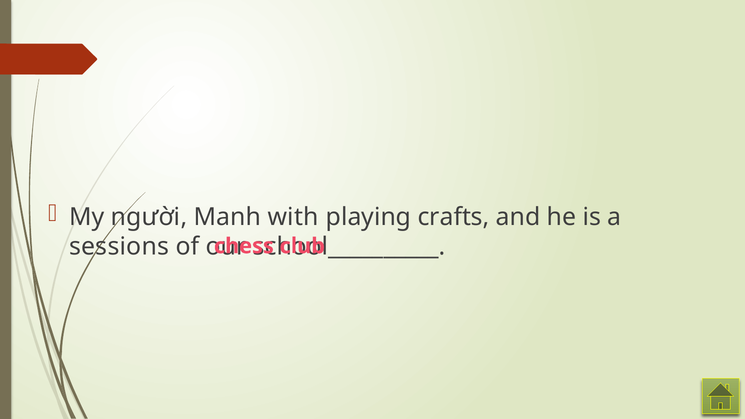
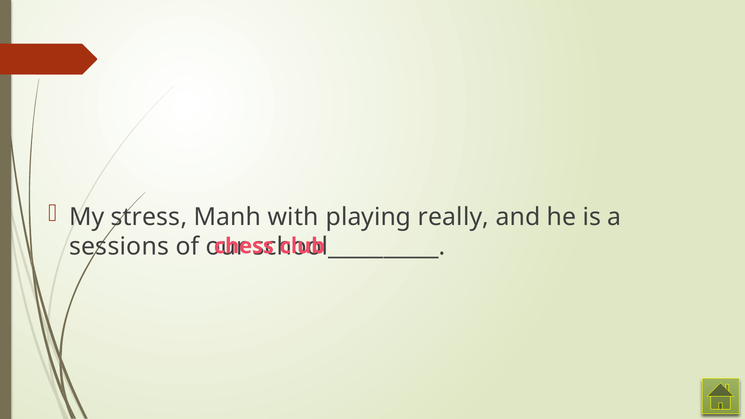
người: người -> stress
crafts: crafts -> really
